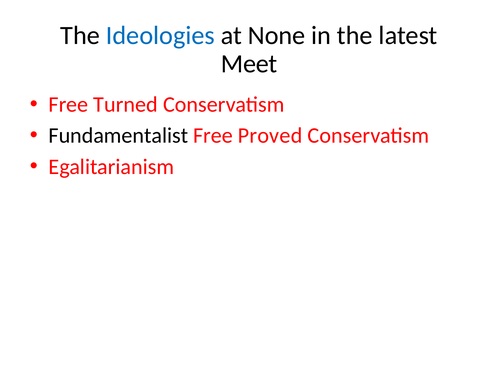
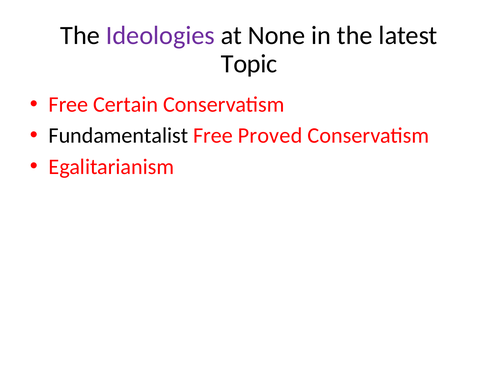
Ideologies colour: blue -> purple
Meet: Meet -> Topic
Turned: Turned -> Certain
